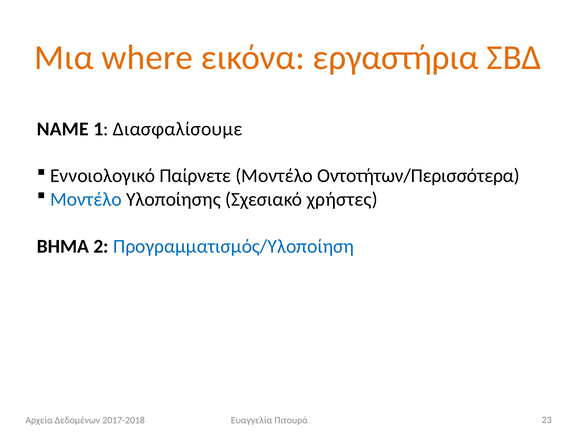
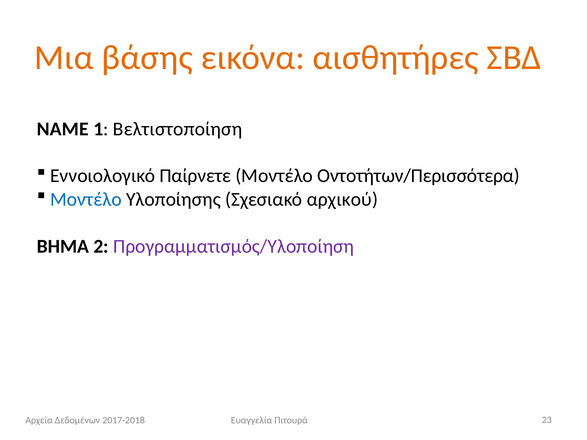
where: where -> βάσης
εργαστήρια: εργαστήρια -> αισθητήρες
Διασφαλίσουμε: Διασφαλίσουμε -> Βελτιστοποίηση
χρήστες: χρήστες -> αρχικού
Προγραμματισμός/Υλοποίηση colour: blue -> purple
